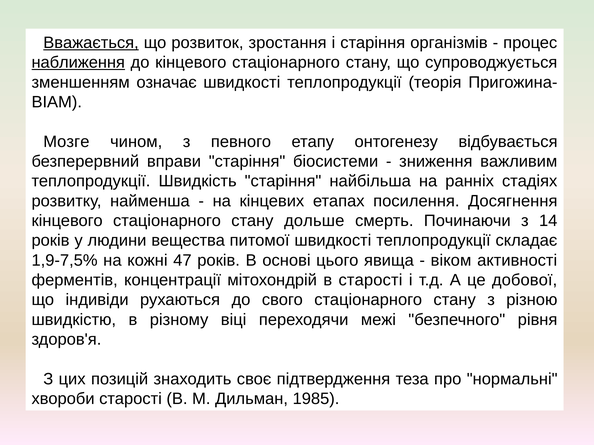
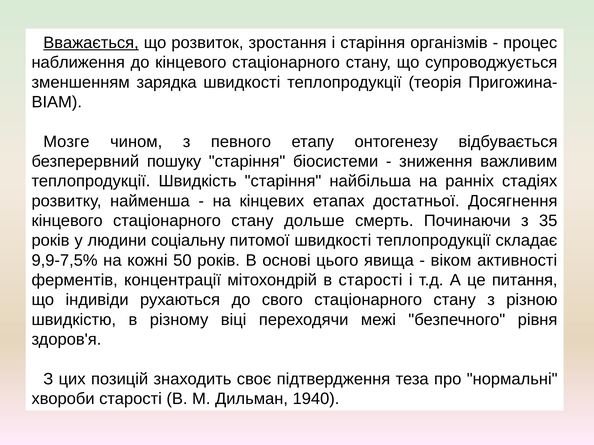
наближення underline: present -> none
означає: означає -> зарядка
вправи: вправи -> пошуку
посилення: посилення -> достатньої
14: 14 -> 35
вещества: вещества -> соціальну
1,9-7,5%: 1,9-7,5% -> 9,9-7,5%
47: 47 -> 50
добової: добової -> питання
1985: 1985 -> 1940
